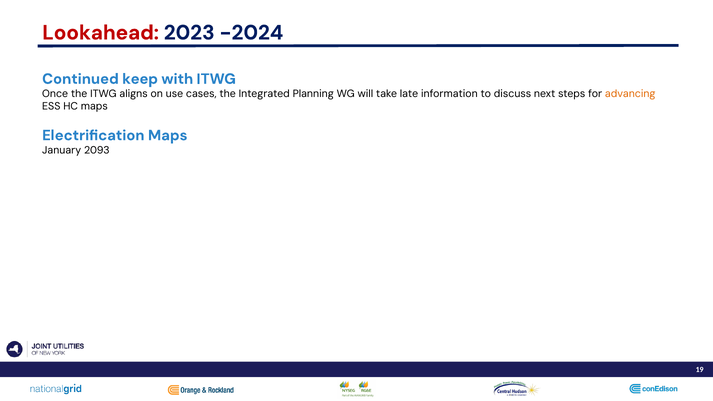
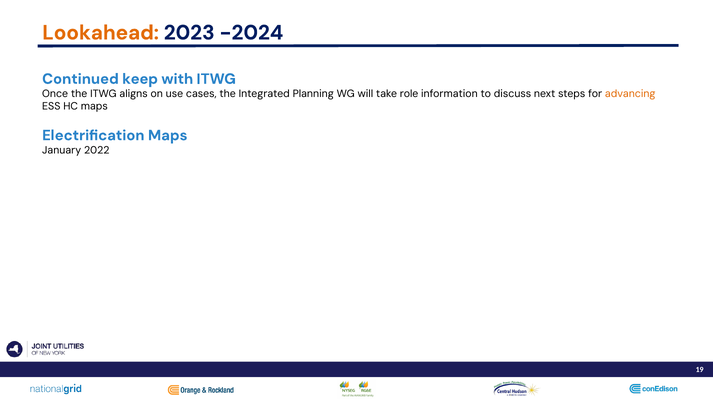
Lookahead colour: red -> orange
late: late -> role
2093: 2093 -> 2022
